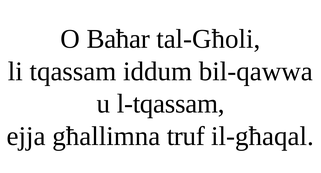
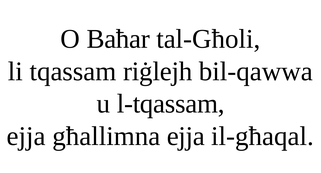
iddum: iddum -> riġlejh
għallimna truf: truf -> ejja
